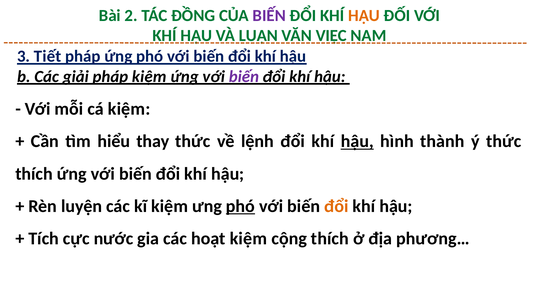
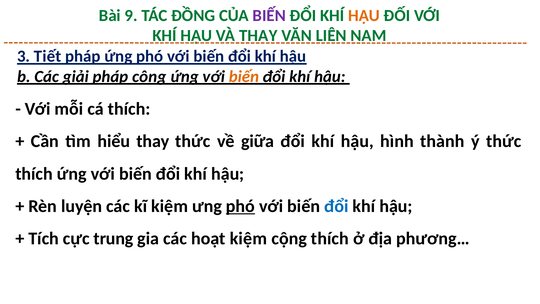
2: 2 -> 9
VÀ LUẬN: LUẬN -> THAY
VIỆC: VIỆC -> LIÊN
pháp kiệm: kiệm -> công
biến at (244, 77) colour: purple -> orange
cá kiệm: kiệm -> thích
lệnh: lệnh -> giữa
hậu at (357, 141) underline: present -> none
đổi at (336, 206) colour: orange -> blue
nước: nước -> trung
